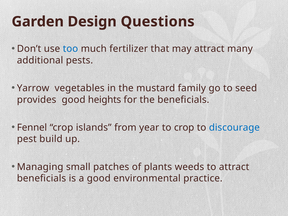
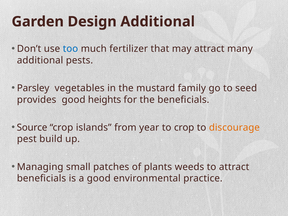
Design Questions: Questions -> Additional
Yarrow: Yarrow -> Parsley
Fennel: Fennel -> Source
discourage colour: blue -> orange
